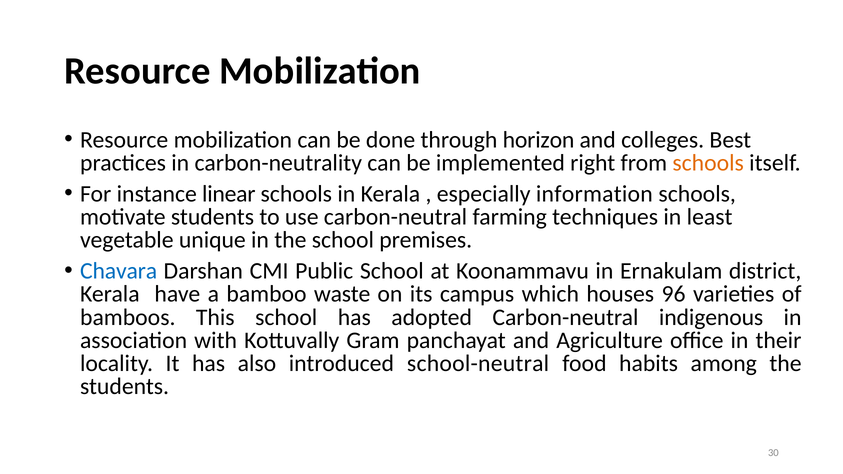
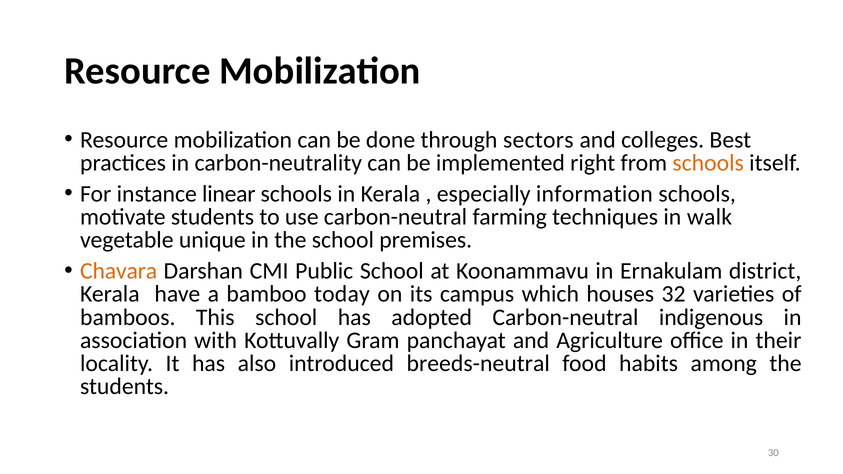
horizon: horizon -> sectors
least: least -> walk
Chavara colour: blue -> orange
waste: waste -> today
96: 96 -> 32
school-neutral: school-neutral -> breeds-neutral
